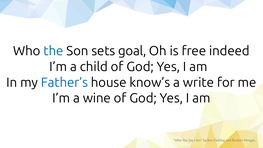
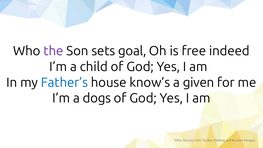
the colour: blue -> purple
write: write -> given
wine: wine -> dogs
